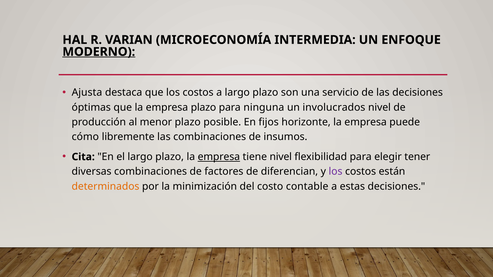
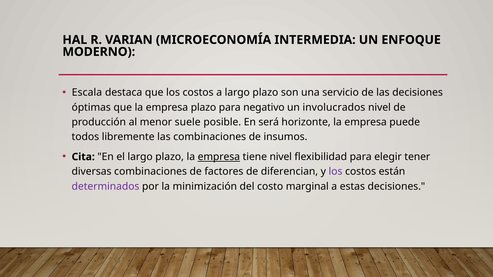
MODERNO underline: present -> none
Ajusta: Ajusta -> Escala
ninguna: ninguna -> negativo
menor plazo: plazo -> suele
fijos: fijos -> será
cómo: cómo -> todos
determinados colour: orange -> purple
contable: contable -> marginal
